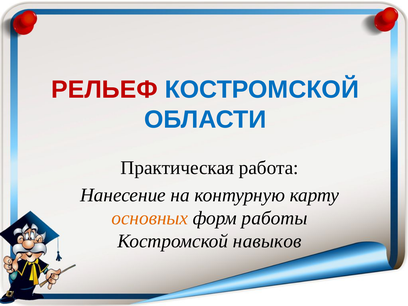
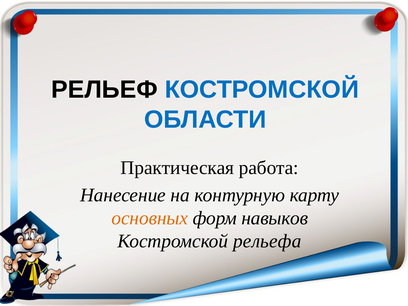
РЕЛЬЕФ colour: red -> black
работы: работы -> навыков
навыков: навыков -> рельефа
